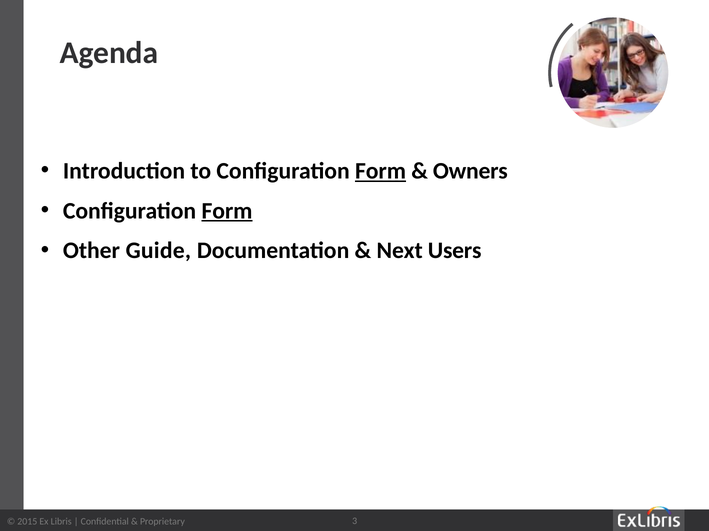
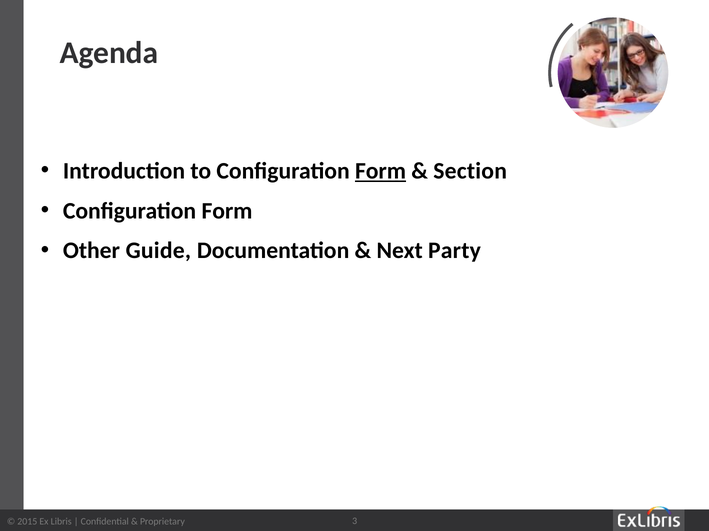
Owners: Owners -> Section
Form at (227, 211) underline: present -> none
Users: Users -> Party
